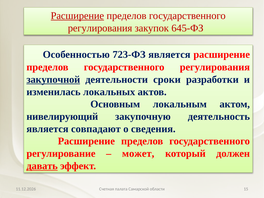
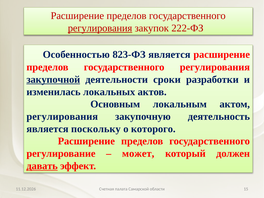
Расширение at (77, 16) underline: present -> none
регулирования at (100, 28) underline: none -> present
645-ФЗ: 645-ФЗ -> 222-ФЗ
723-ФЗ: 723-ФЗ -> 823-ФЗ
нивелирующий at (62, 117): нивелирующий -> регулирования
совпадают: совпадают -> поскольку
сведения: сведения -> которого
